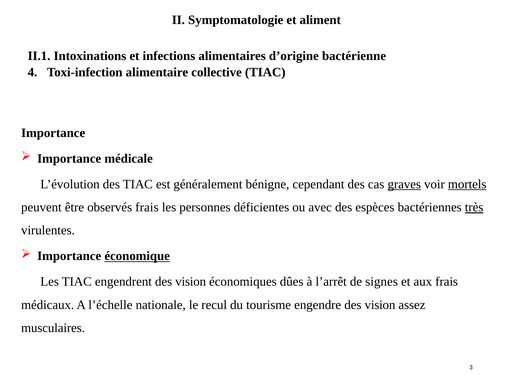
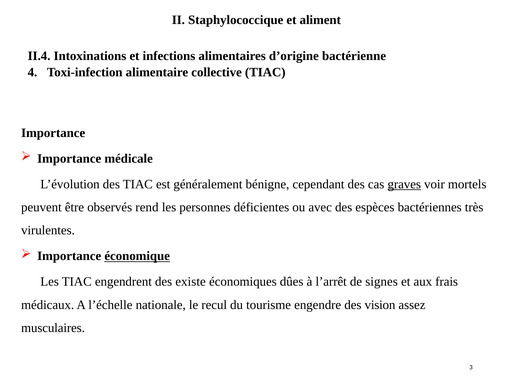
Symptomatologie: Symptomatologie -> Staphylococcique
II.1: II.1 -> II.4
mortels underline: present -> none
observés frais: frais -> rend
très underline: present -> none
engendrent des vision: vision -> existe
